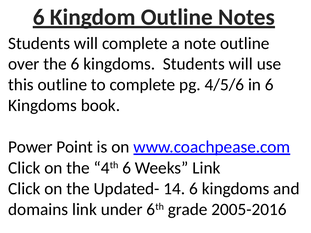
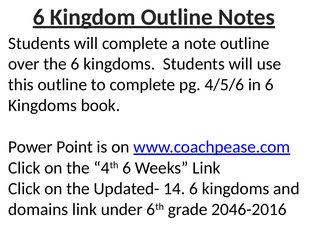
2005-2016: 2005-2016 -> 2046-2016
